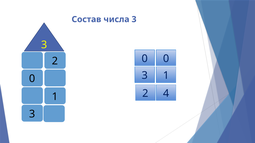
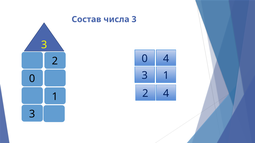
2 0: 0 -> 4
